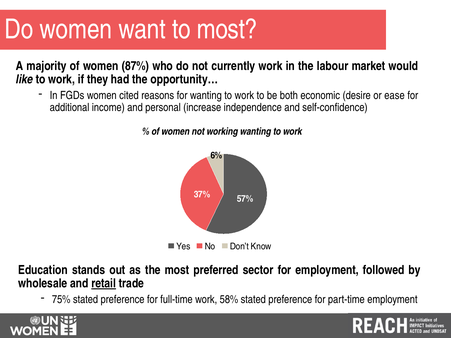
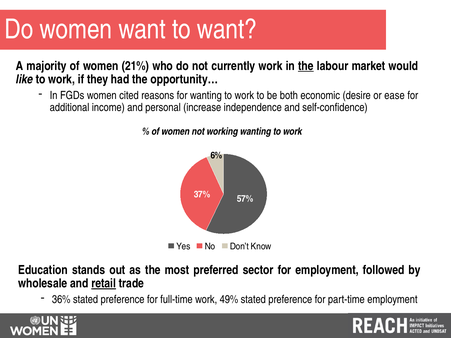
to most: most -> want
87%: 87% -> 21%
the at (306, 66) underline: none -> present
75%: 75% -> 36%
58%: 58% -> 49%
